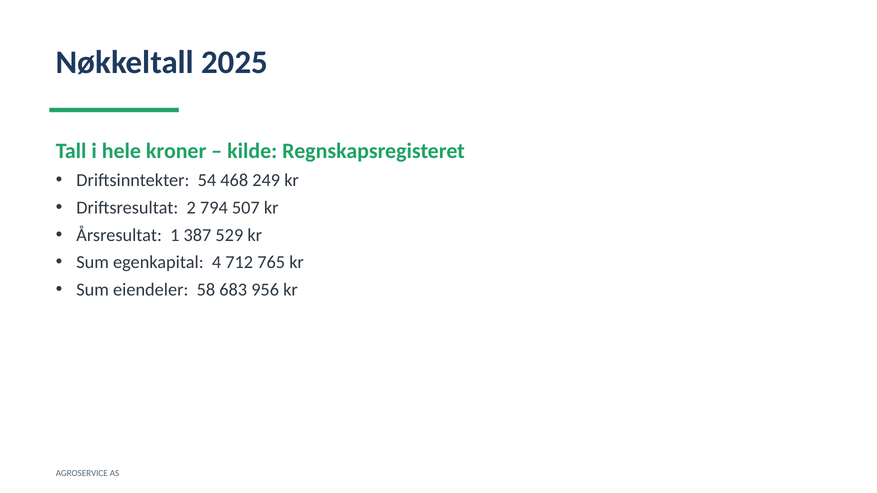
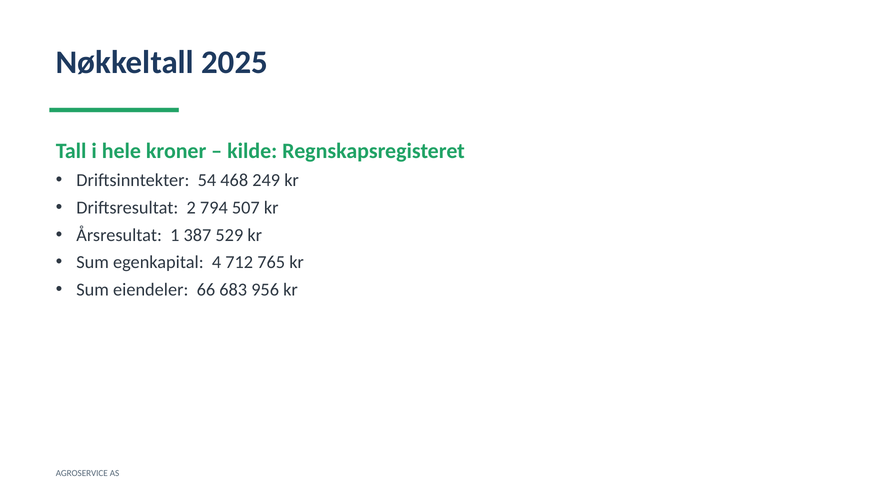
58: 58 -> 66
